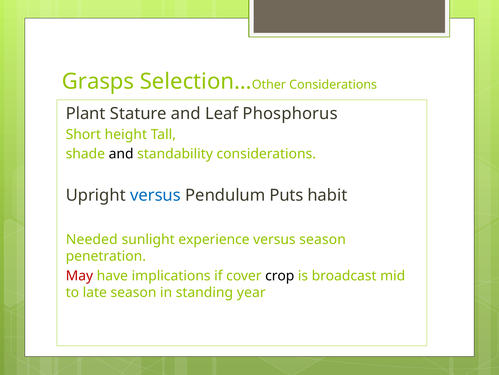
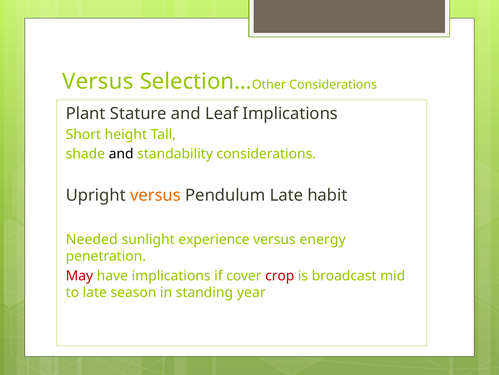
Grasps at (98, 81): Grasps -> Versus
Leaf Phosphorus: Phosphorus -> Implications
versus at (155, 195) colour: blue -> orange
Pendulum Puts: Puts -> Late
versus season: season -> energy
crop colour: black -> red
